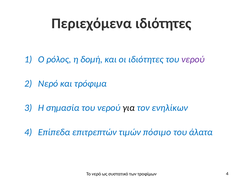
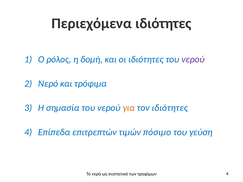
για colour: black -> orange
τον ενηλίκων: ενηλίκων -> ιδιότητες
άλατα: άλατα -> γεύση
